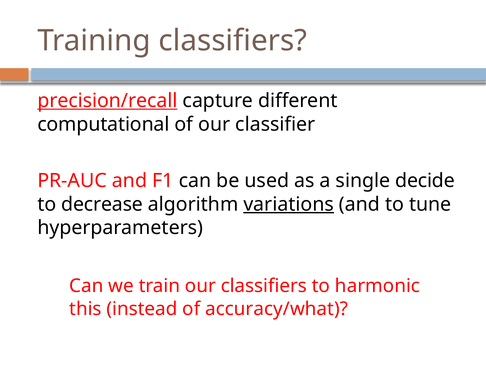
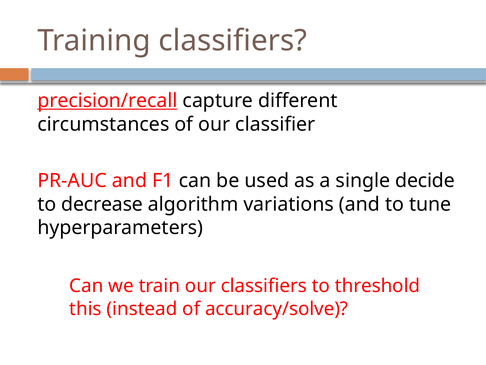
computational: computational -> circumstances
variations underline: present -> none
harmonic: harmonic -> threshold
accuracy/what: accuracy/what -> accuracy/solve
